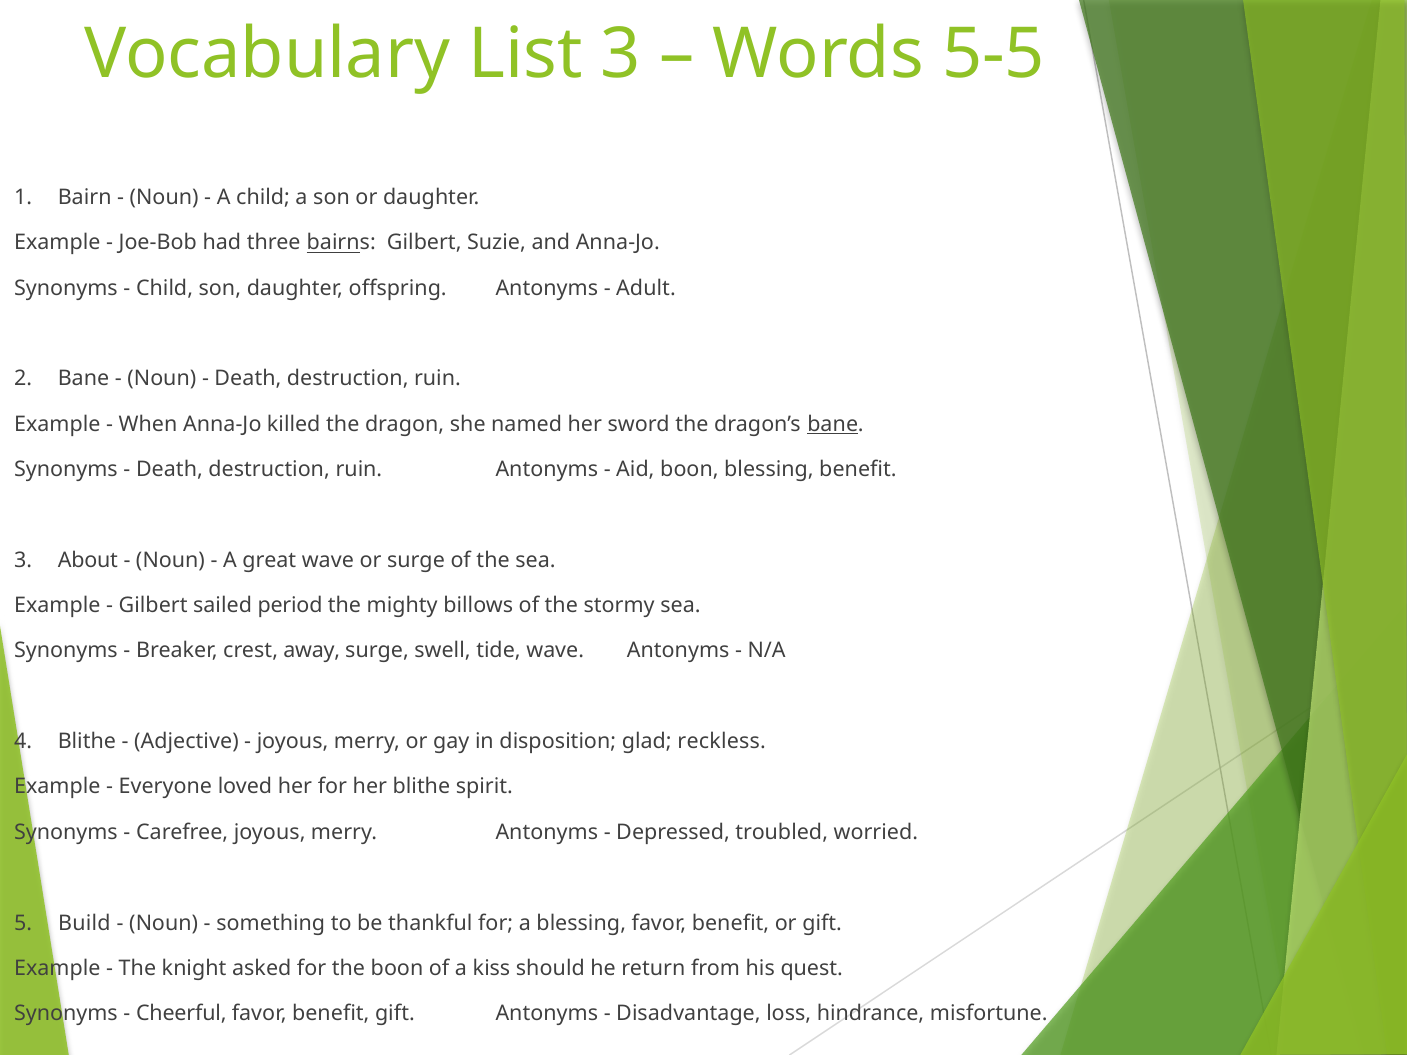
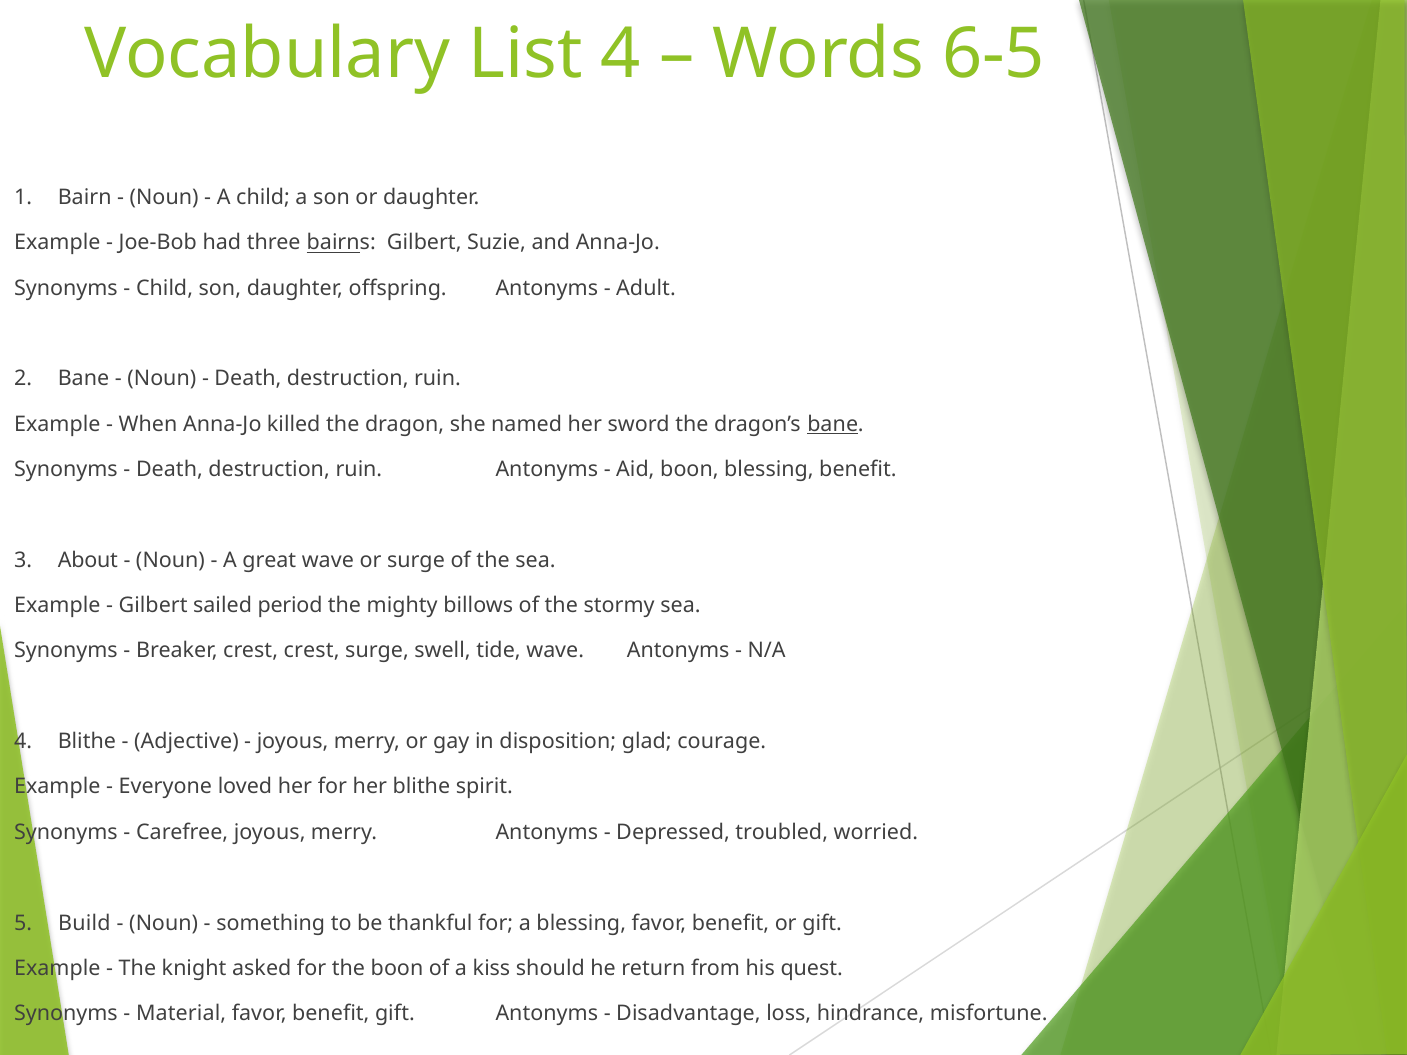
List 3: 3 -> 4
5-5: 5-5 -> 6-5
crest away: away -> crest
reckless: reckless -> courage
Cheerful: Cheerful -> Material
